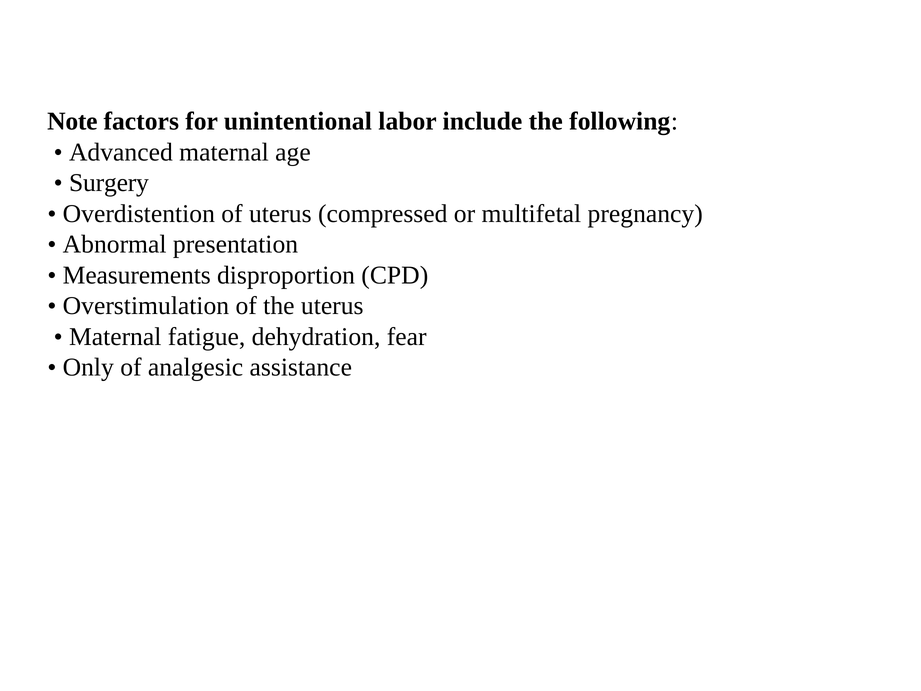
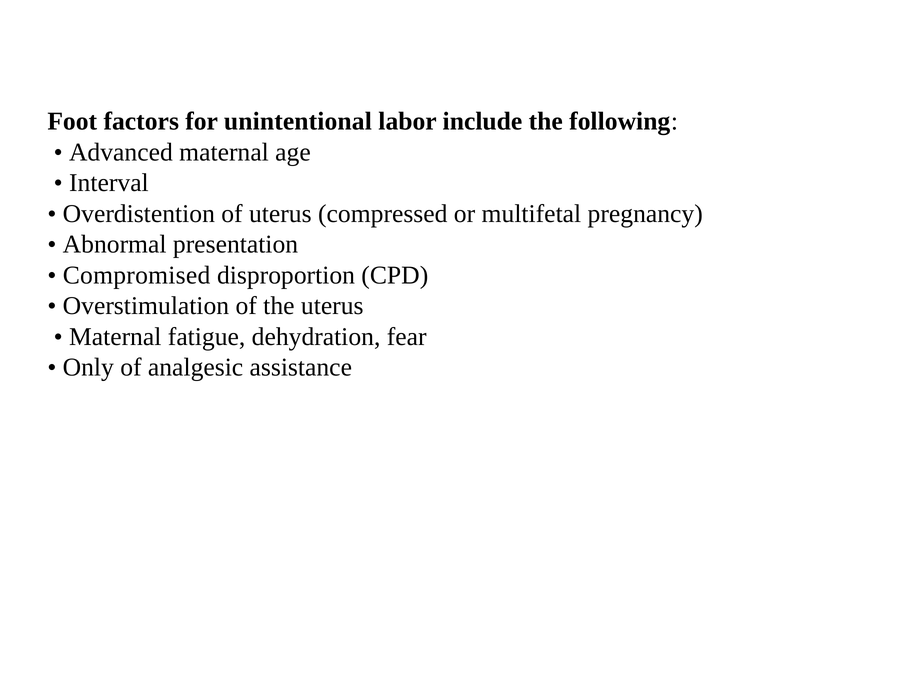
Note: Note -> Foot
Surgery: Surgery -> Interval
Measurements: Measurements -> Compromised
